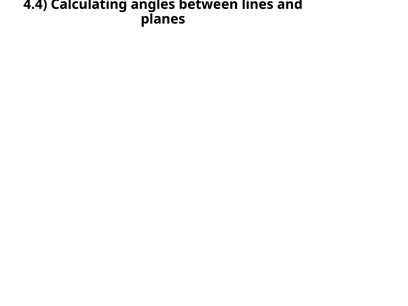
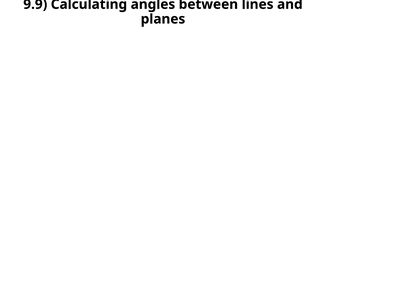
4.4: 4.4 -> 9.9
